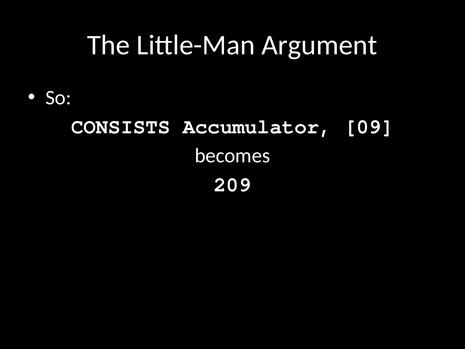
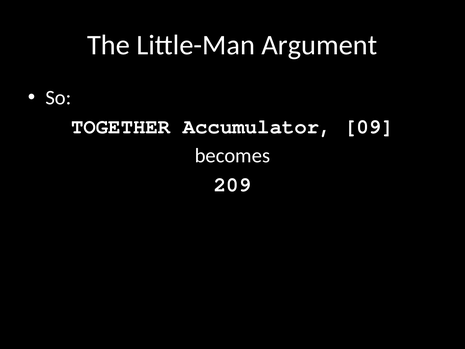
CONSISTS: CONSISTS -> TOGETHER
